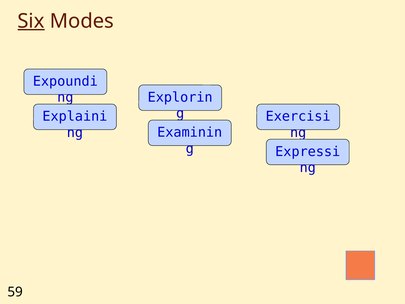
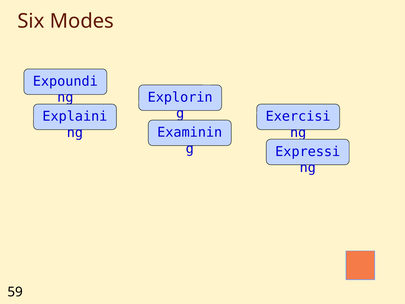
Six underline: present -> none
